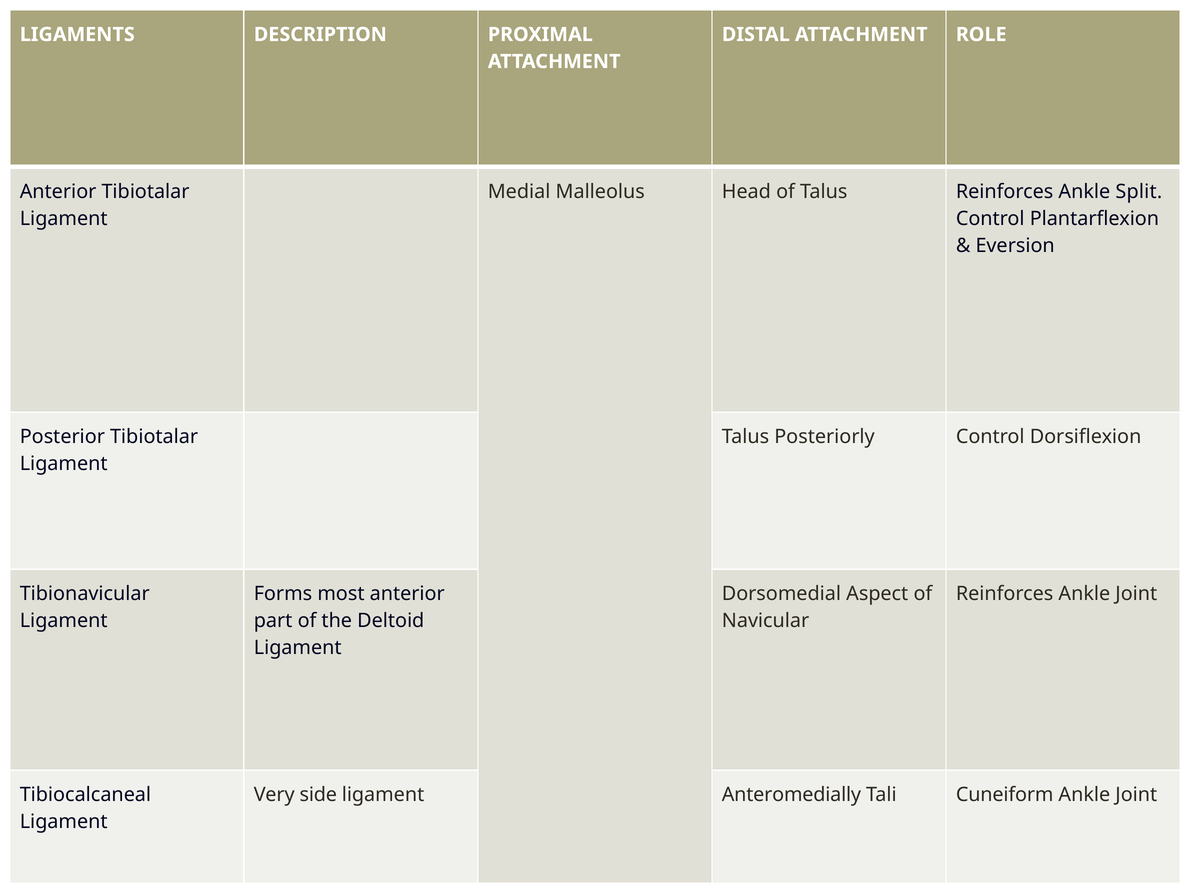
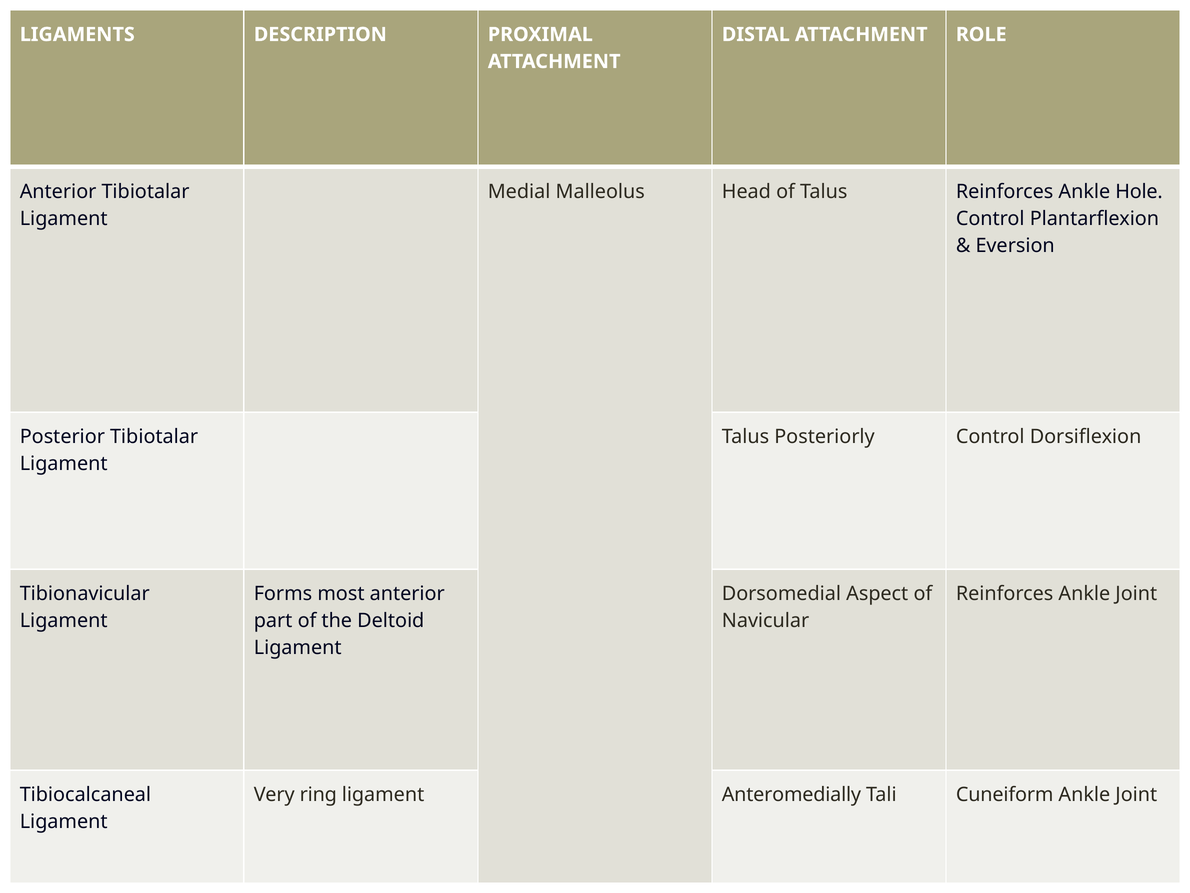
Split: Split -> Hole
side: side -> ring
